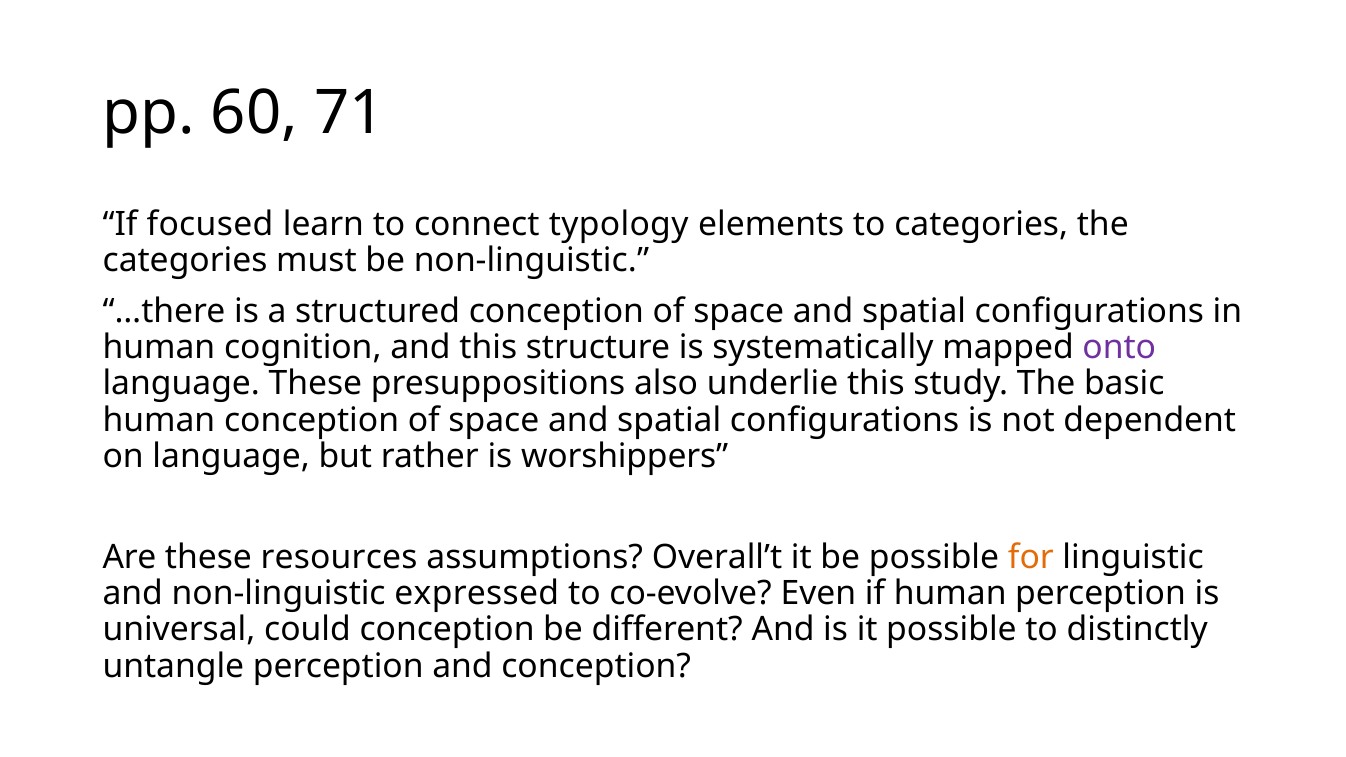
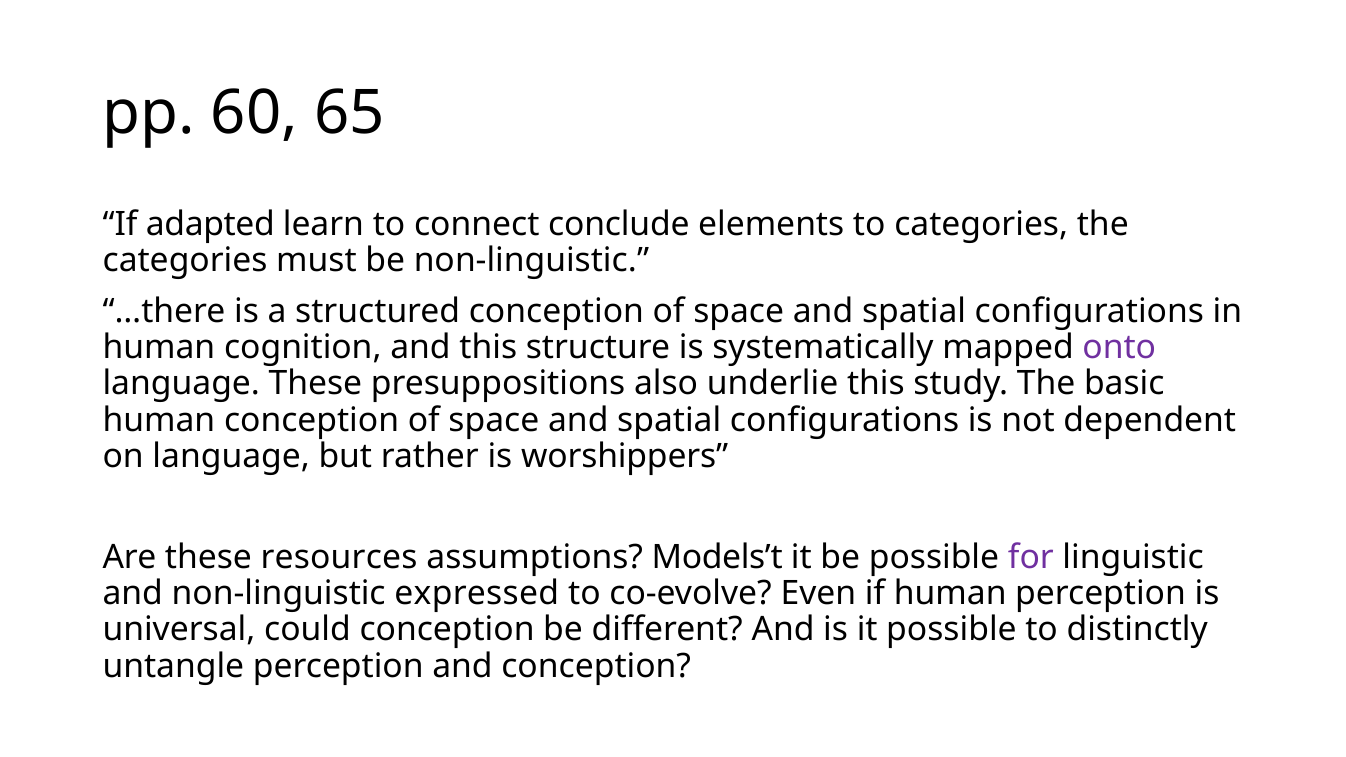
71: 71 -> 65
focused: focused -> adapted
typology: typology -> conclude
Overall’t: Overall’t -> Models’t
for colour: orange -> purple
